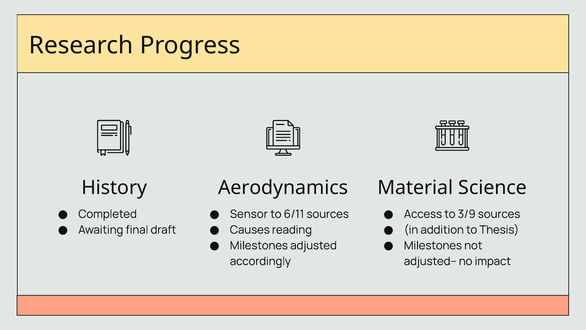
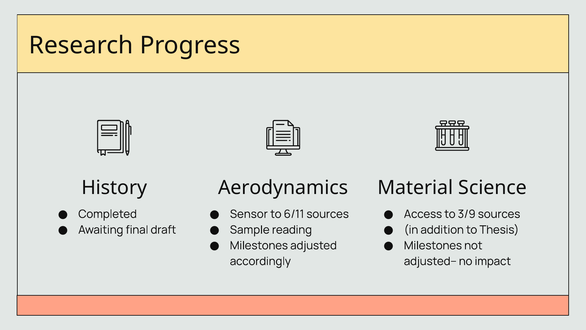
Causes: Causes -> Sample
